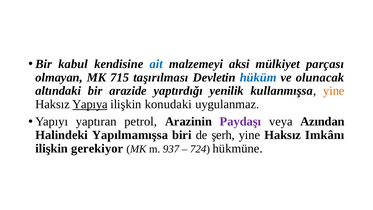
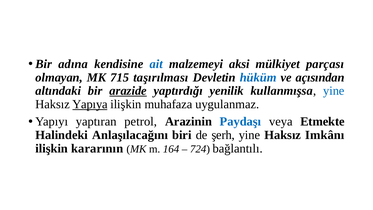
kabul: kabul -> adına
olunacak: olunacak -> açısından
arazide underline: none -> present
yine at (334, 91) colour: orange -> blue
konudaki: konudaki -> muhafaza
Paydaşı colour: purple -> blue
Azından: Azından -> Etmekte
Yapılmamışsa: Yapılmamışsa -> Anlaşılacağını
gerekiyor: gerekiyor -> kararının
937: 937 -> 164
hükmüne: hükmüne -> bağlantılı
